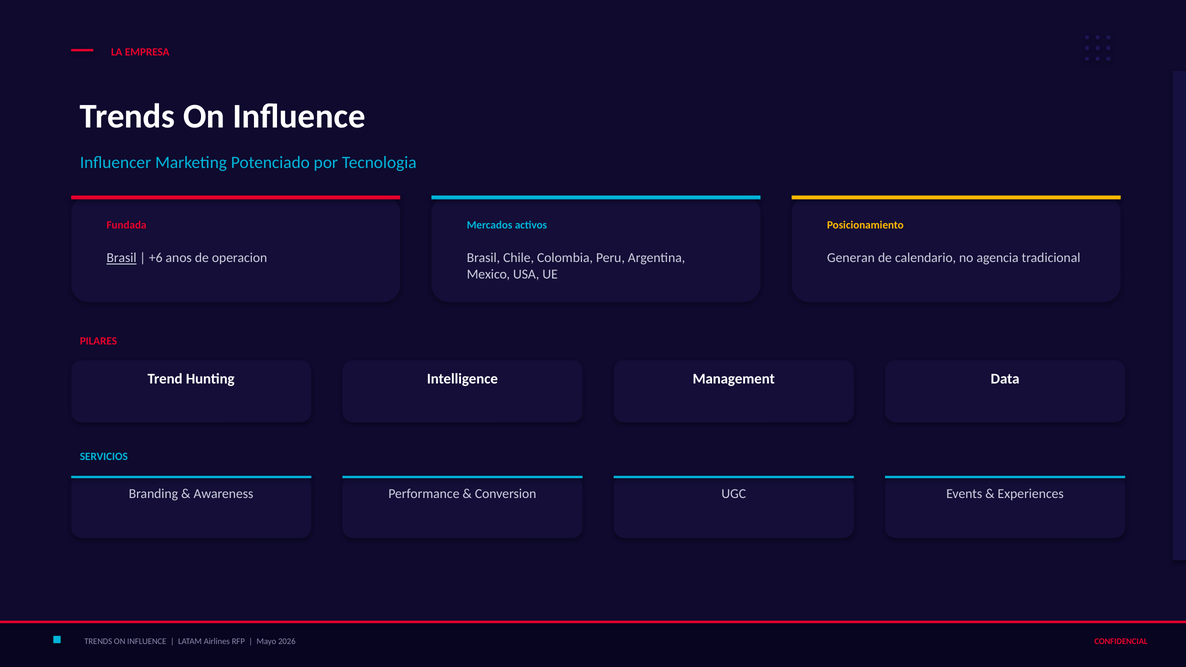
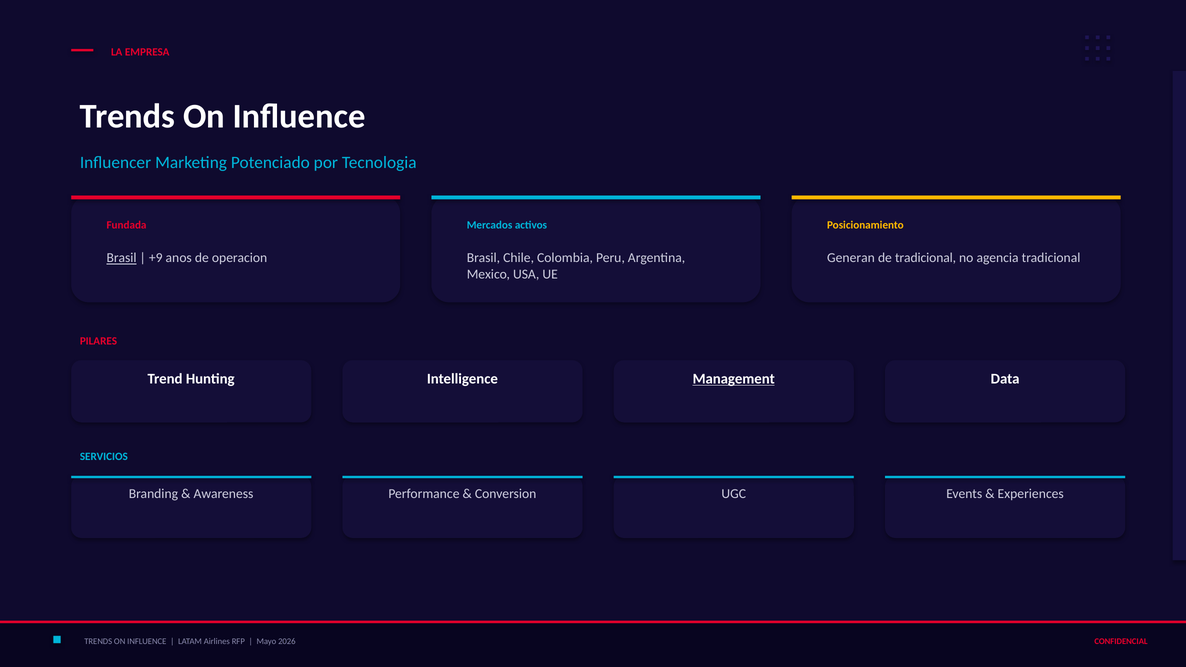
+6: +6 -> +9
de calendario: calendario -> tradicional
Management underline: none -> present
